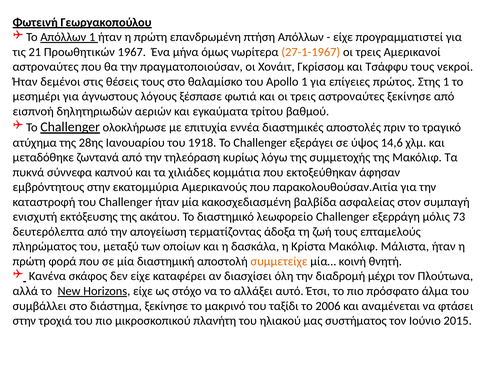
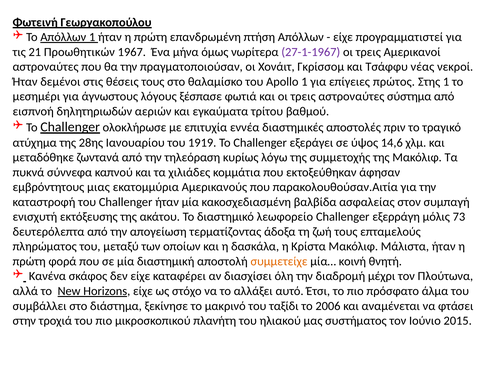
27-1-1967 colour: orange -> purple
Τσάφφυ τους: τους -> νέας
αστροναύτες ξεκίνησε: ξεκίνησε -> σύστημα
1918: 1918 -> 1919
εμβρόντητους στην: στην -> μιας
